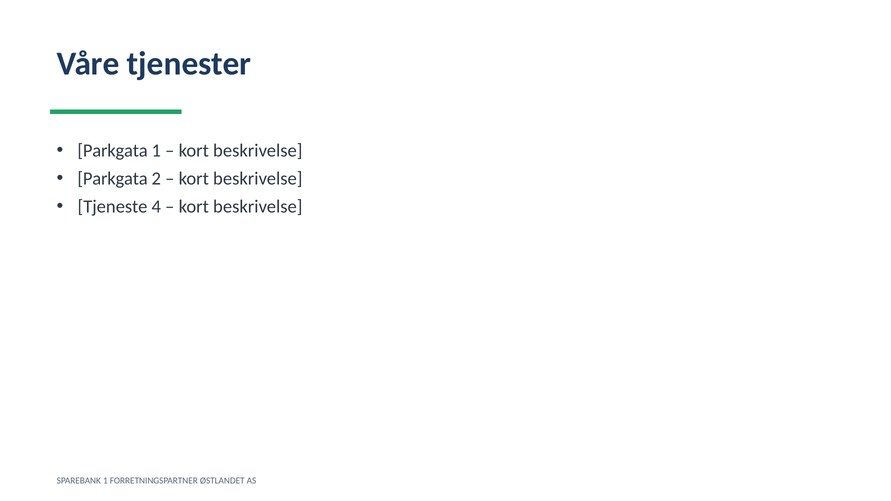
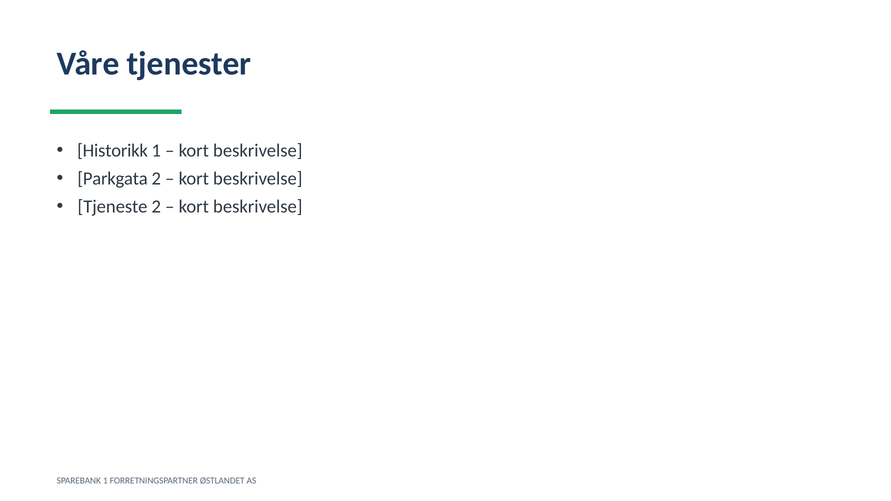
Parkgata at (113, 151): Parkgata -> Historikk
Tjeneste 4: 4 -> 2
